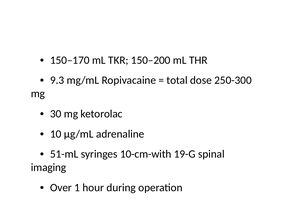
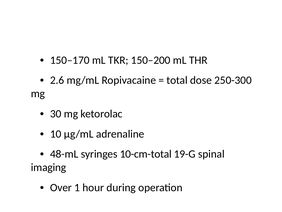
9.3: 9.3 -> 2.6
51-mL: 51-mL -> 48-mL
10-cm-with: 10-cm-with -> 10-cm-total
